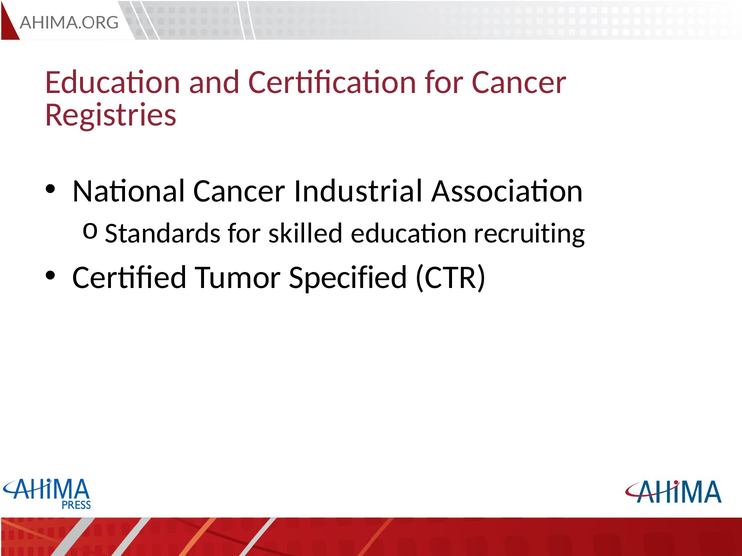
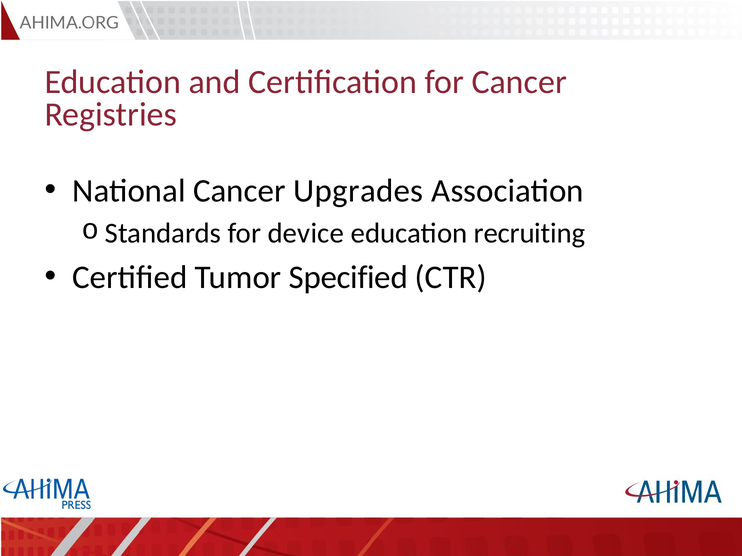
Industrial: Industrial -> Upgrades
skilled: skilled -> device
